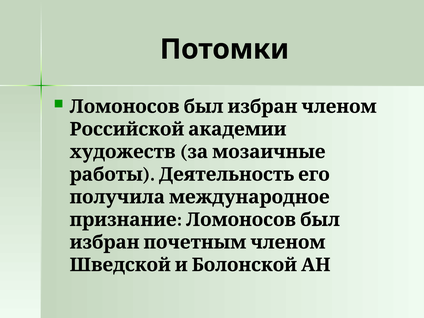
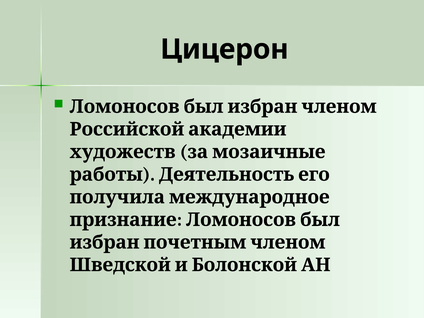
Потомки: Потомки -> Цицерон
